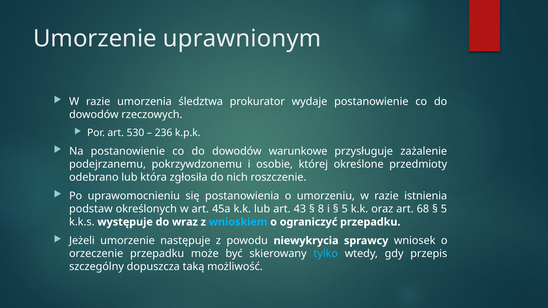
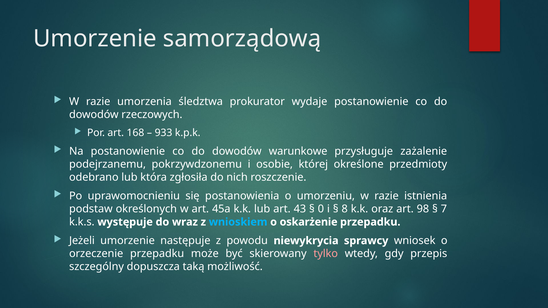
uprawnionym: uprawnionym -> samorządową
530: 530 -> 168
236: 236 -> 933
8: 8 -> 0
5 at (345, 209): 5 -> 8
68: 68 -> 98
5 at (444, 209): 5 -> 7
ograniczyć: ograniczyć -> oskarżenie
tylko colour: light blue -> pink
